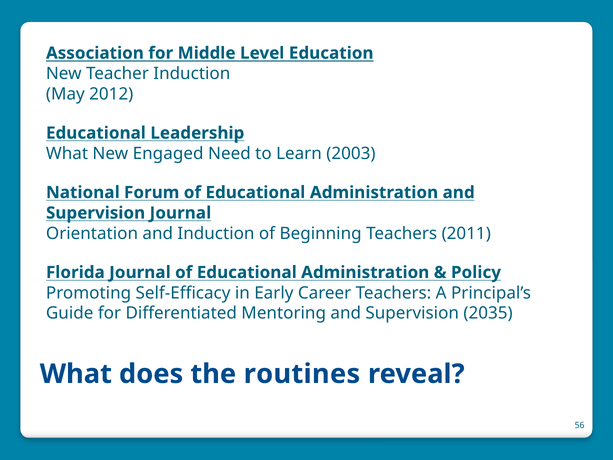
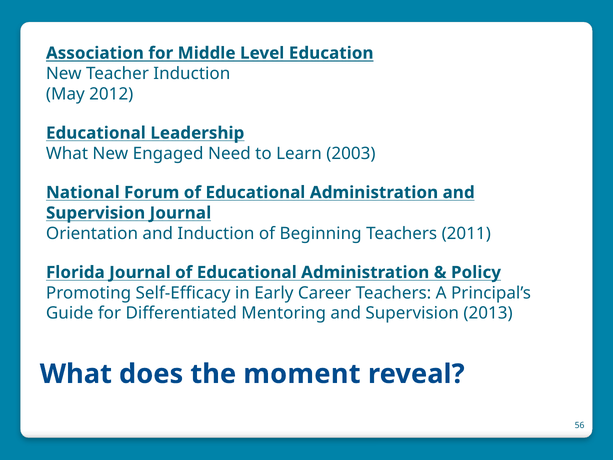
2035: 2035 -> 2013
routines: routines -> moment
